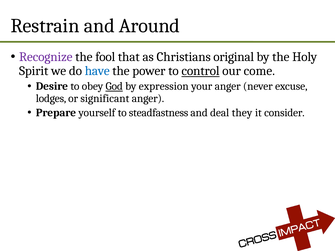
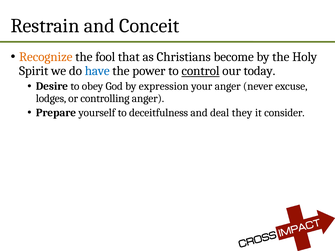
Around: Around -> Conceit
Recognize colour: purple -> orange
original: original -> become
come: come -> today
God underline: present -> none
significant: significant -> controlling
steadfastness: steadfastness -> deceitfulness
